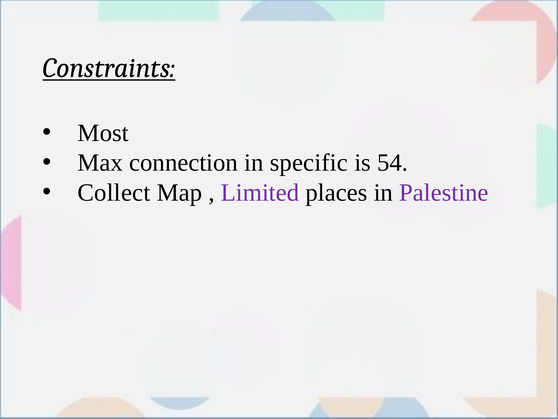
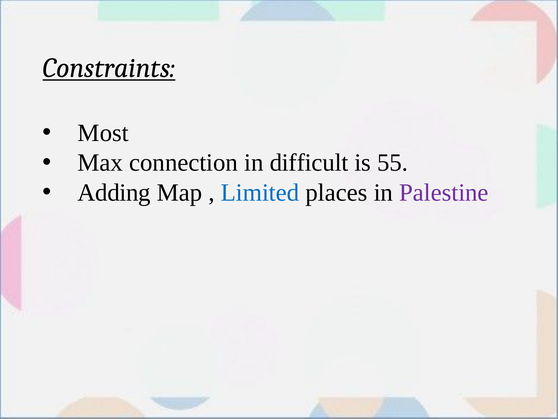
specific: specific -> difficult
54: 54 -> 55
Collect: Collect -> Adding
Limited colour: purple -> blue
